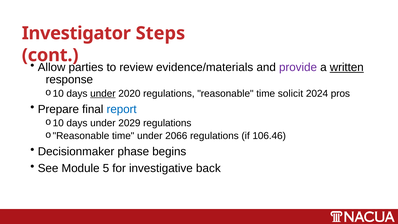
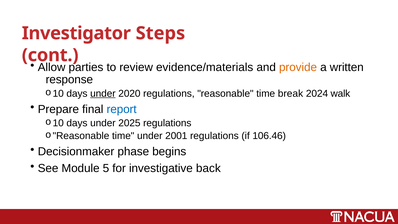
provide colour: purple -> orange
written underline: present -> none
solicit: solicit -> break
pros: pros -> walk
2029: 2029 -> 2025
2066: 2066 -> 2001
